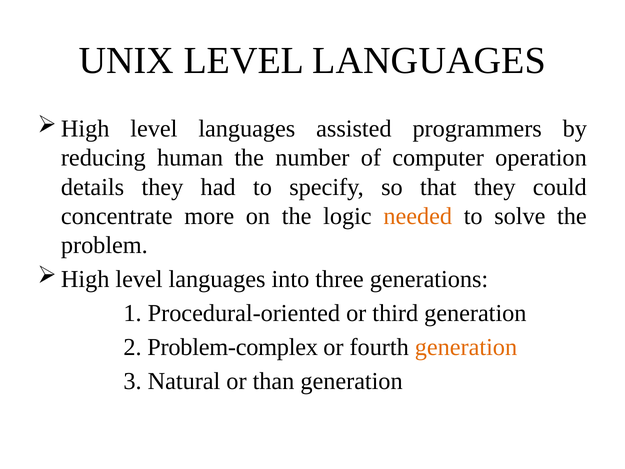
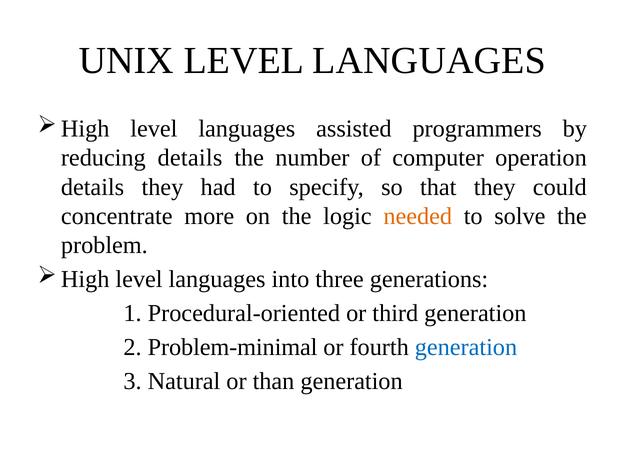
reducing human: human -> details
Problem-complex: Problem-complex -> Problem-minimal
generation at (466, 347) colour: orange -> blue
